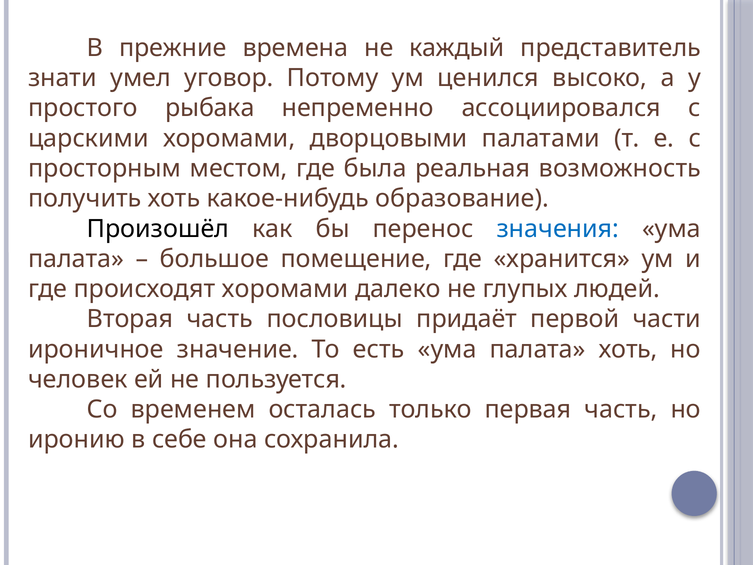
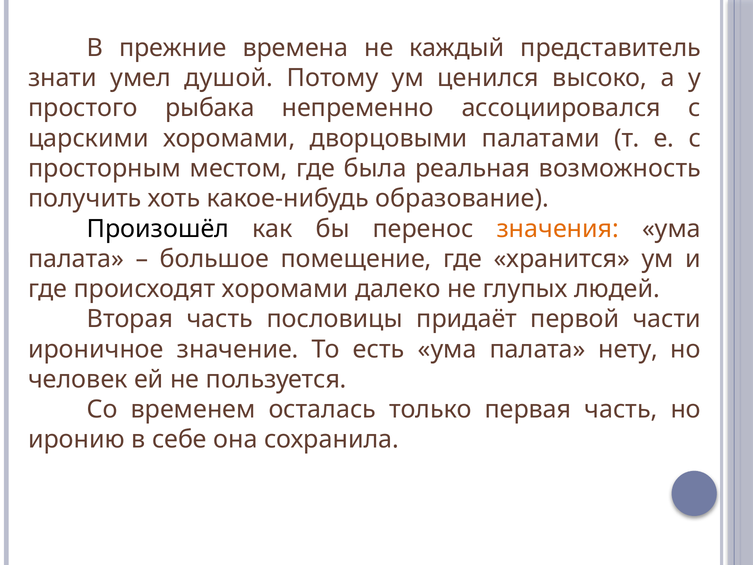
уговор: уговор -> душой
значения colour: blue -> orange
палата хоть: хоть -> нету
